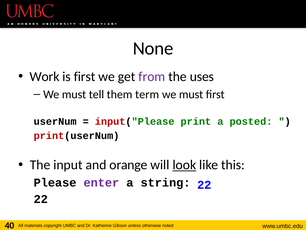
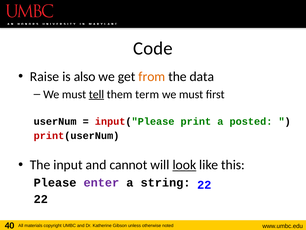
None: None -> Code
Work: Work -> Raise
is first: first -> also
from colour: purple -> orange
uses: uses -> data
tell underline: none -> present
orange: orange -> cannot
